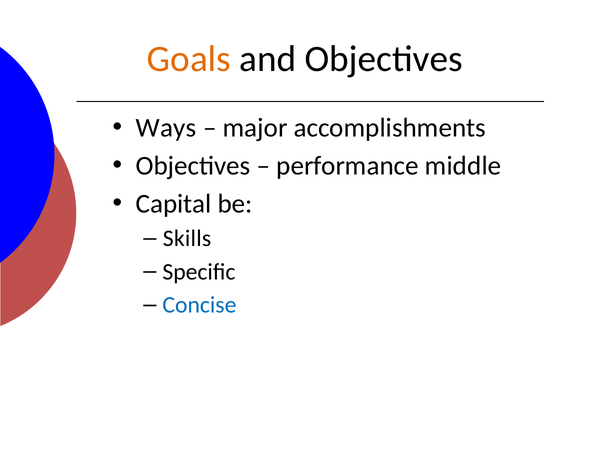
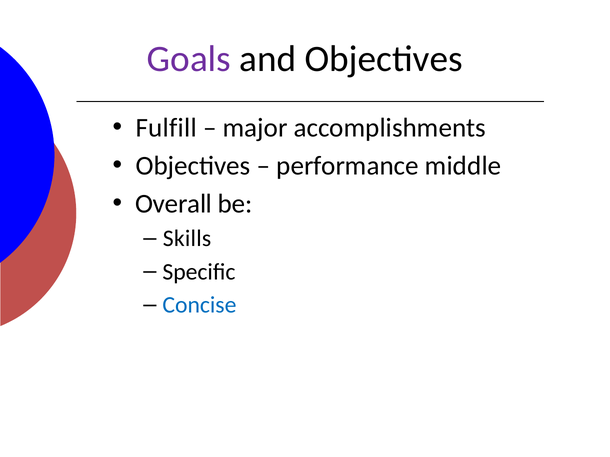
Goals colour: orange -> purple
Ways: Ways -> Fulfill
Capital: Capital -> Overall
